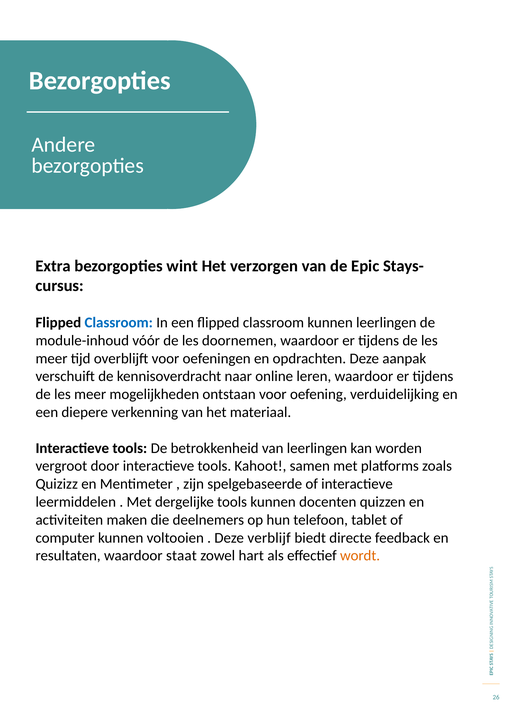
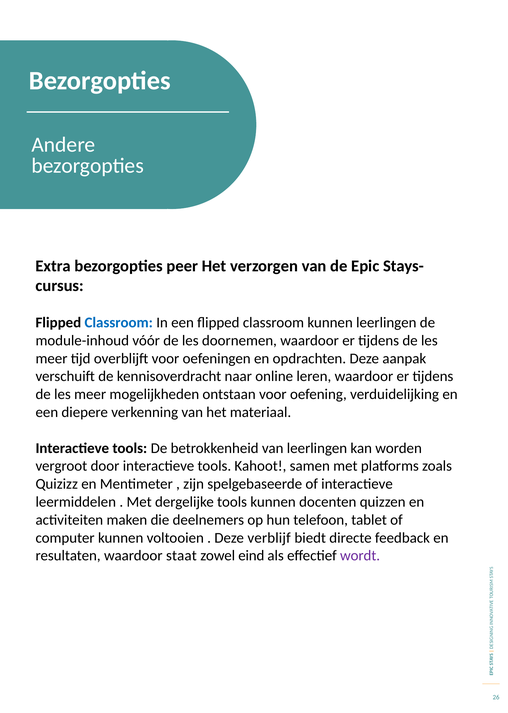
wint: wint -> peer
hart: hart -> eind
wordt colour: orange -> purple
